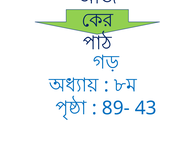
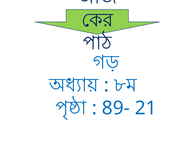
43: 43 -> 21
